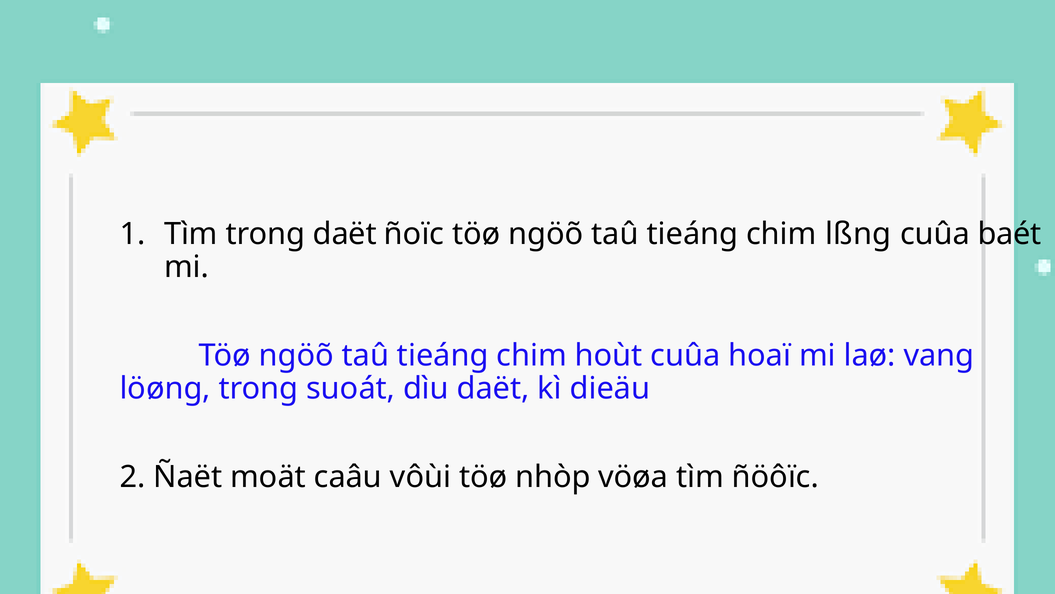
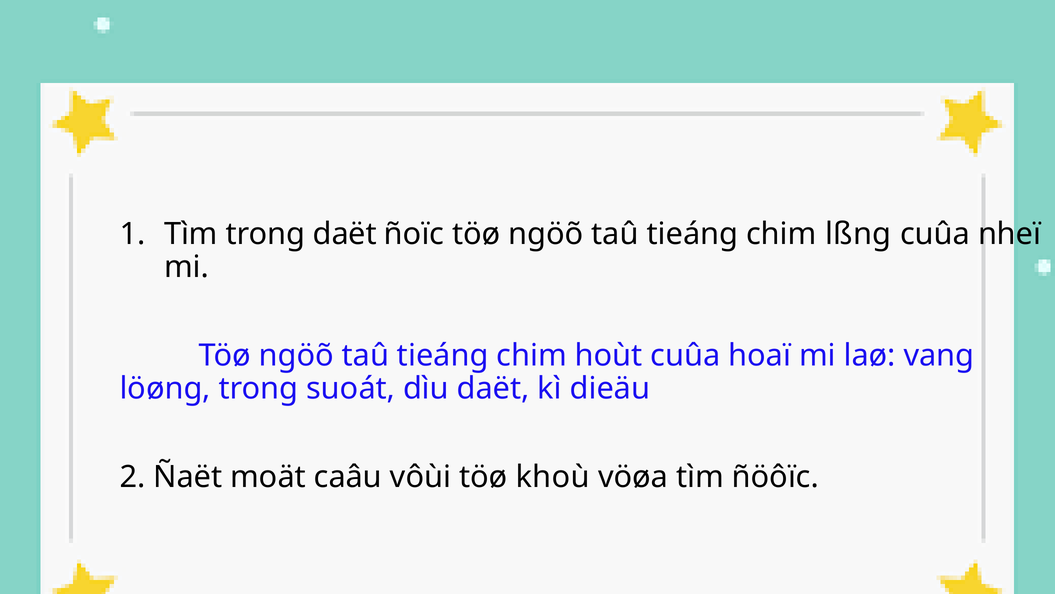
baét: baét -> nheï
nhòp: nhòp -> khoù
